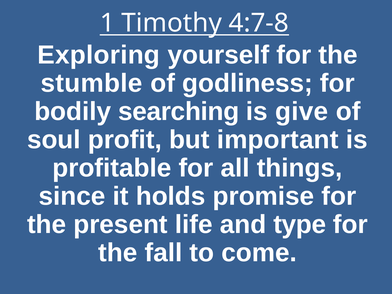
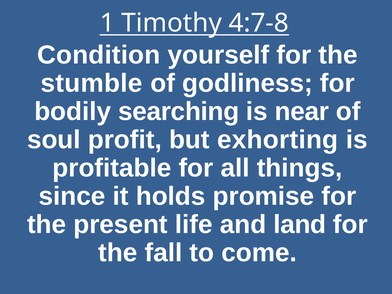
Exploring: Exploring -> Condition
give: give -> near
important: important -> exhorting
type: type -> land
